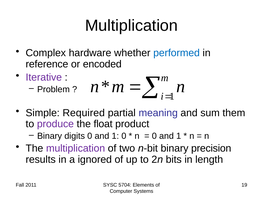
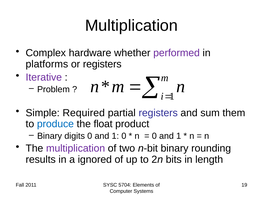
performed colour: blue -> purple
reference: reference -> platforms
or encoded: encoded -> registers
partial meaning: meaning -> registers
produce colour: purple -> blue
precision: precision -> rounding
